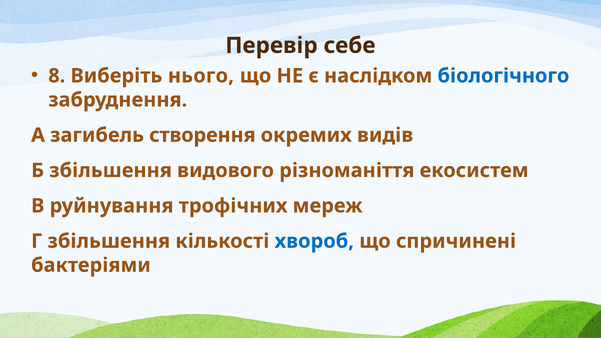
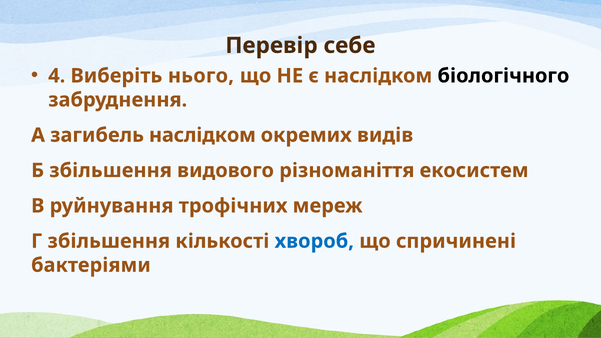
8: 8 -> 4
біологічного colour: blue -> black
загибель створення: створення -> наслідком
